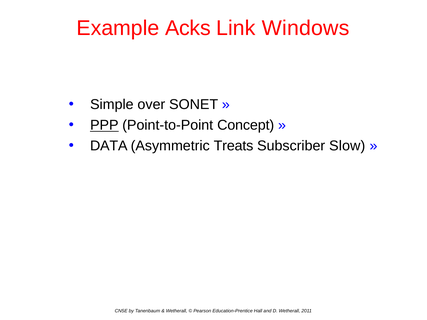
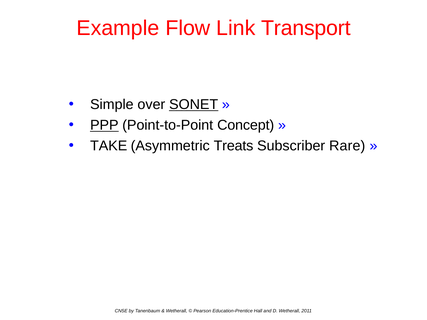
Acks: Acks -> Flow
Windows: Windows -> Transport
SONET underline: none -> present
DATA: DATA -> TAKE
Slow: Slow -> Rare
